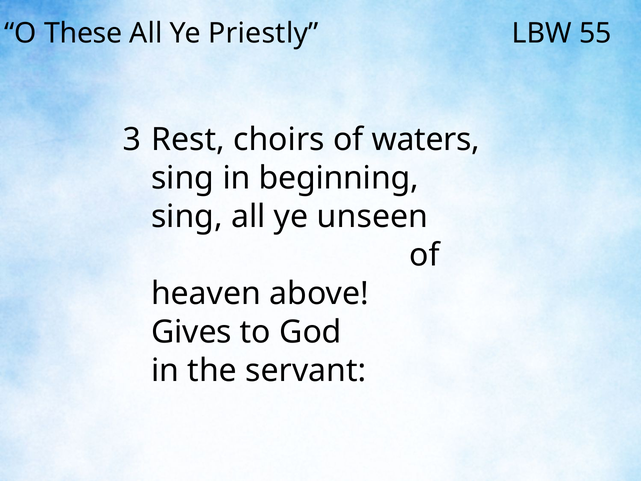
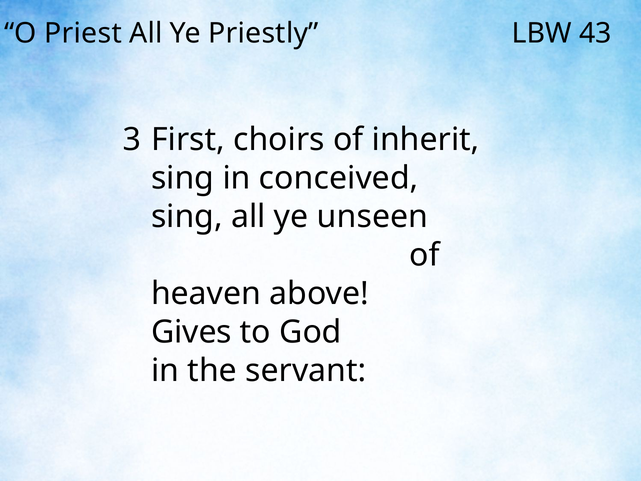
These: These -> Priest
55: 55 -> 43
Rest: Rest -> First
waters: waters -> inherit
beginning: beginning -> conceived
